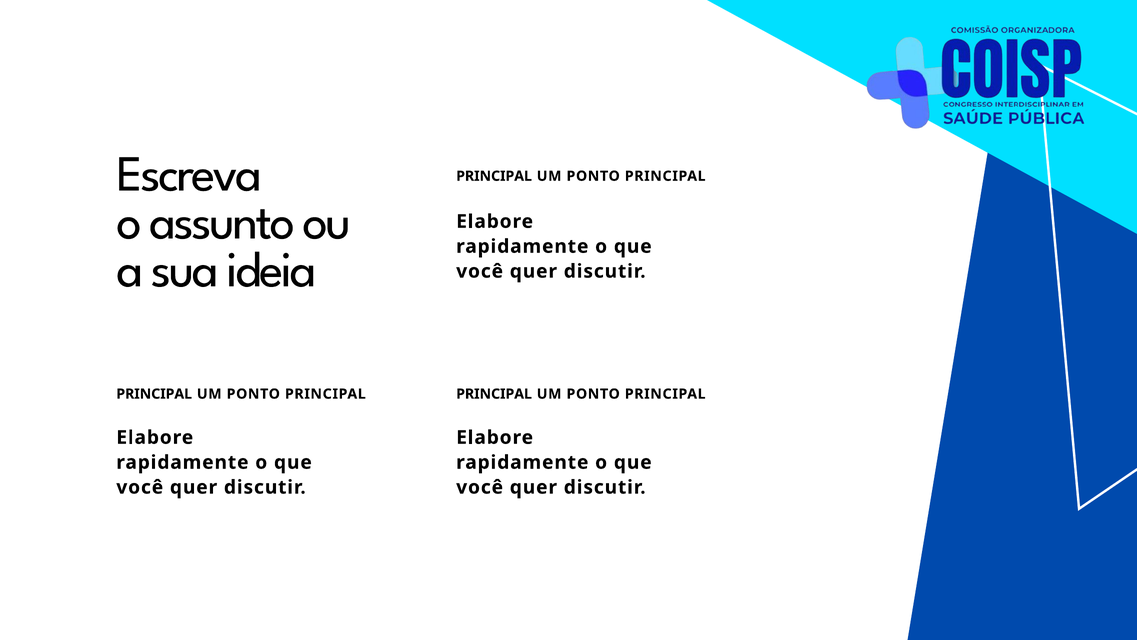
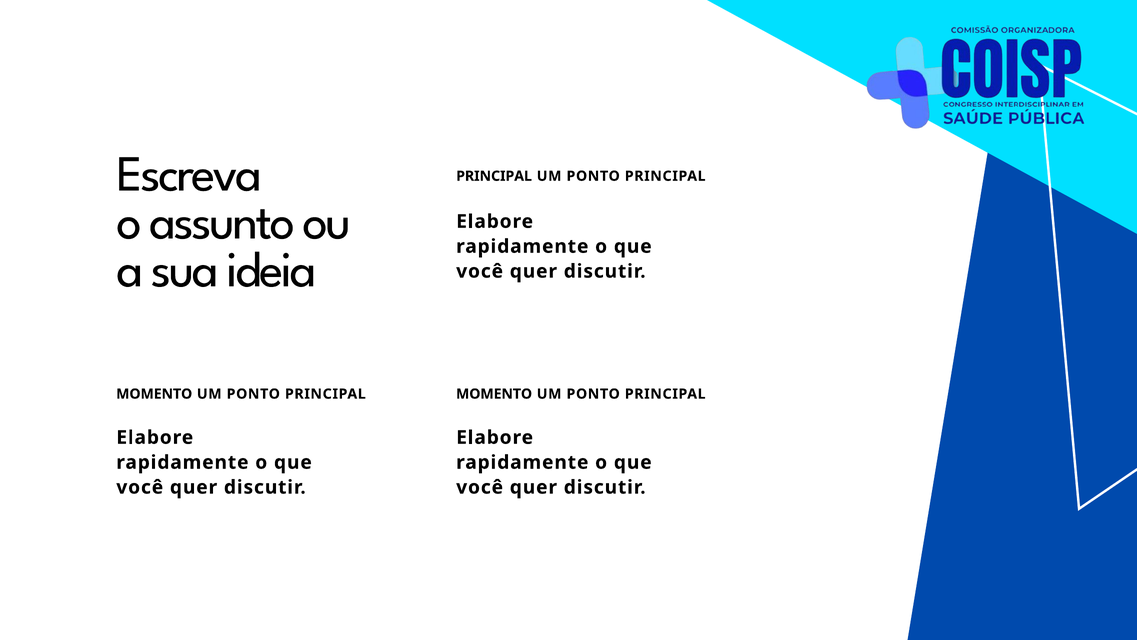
PRINCIPAL at (154, 394): PRINCIPAL -> MOMENTO
PRINCIPAL at (494, 394): PRINCIPAL -> MOMENTO
